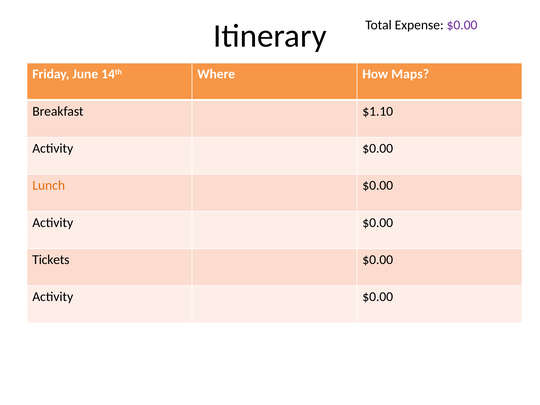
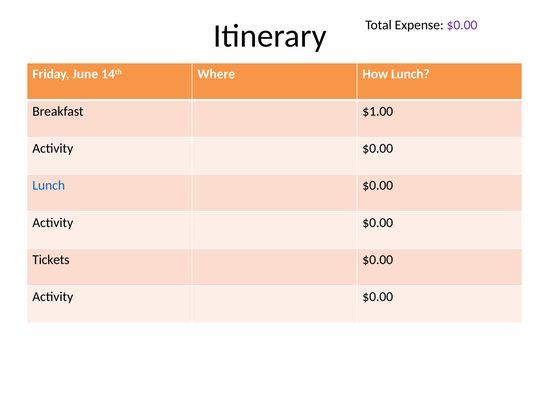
How Maps: Maps -> Lunch
$1.10: $1.10 -> $1.00
Lunch at (49, 185) colour: orange -> blue
